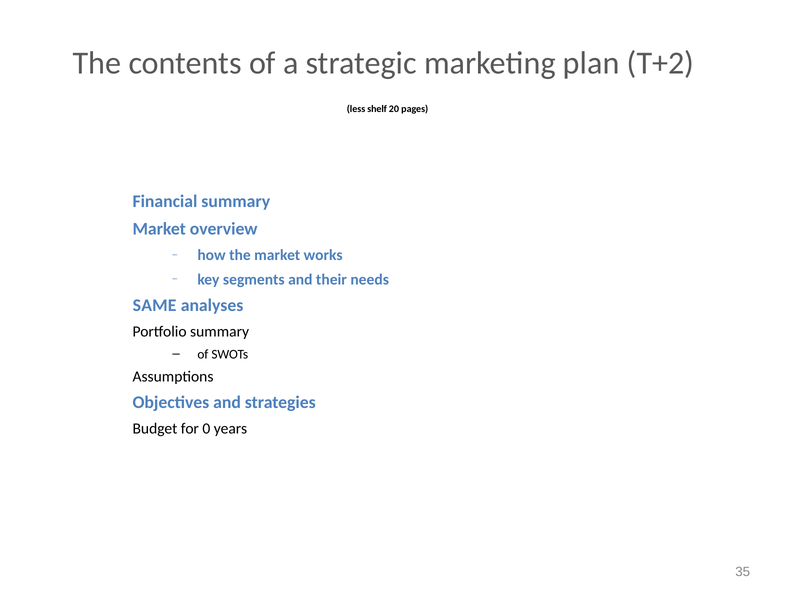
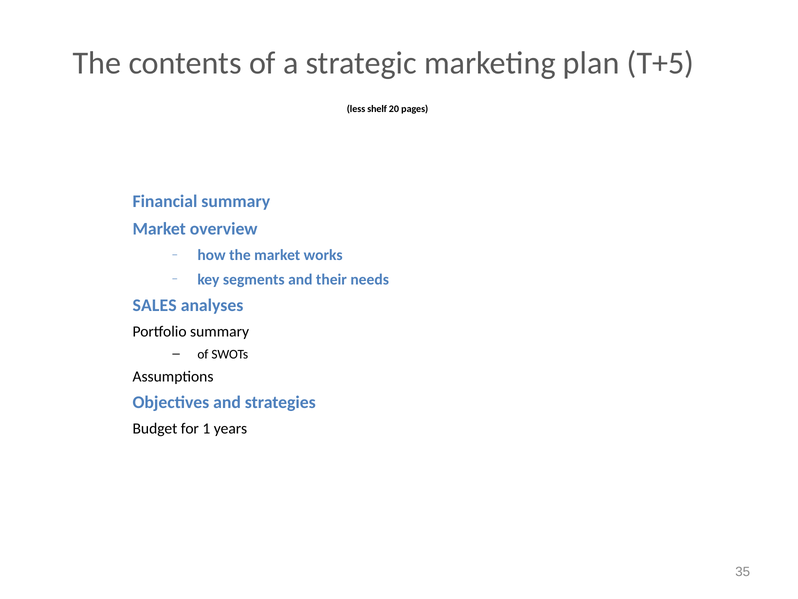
T+2: T+2 -> T+5
SAME: SAME -> SALES
0: 0 -> 1
